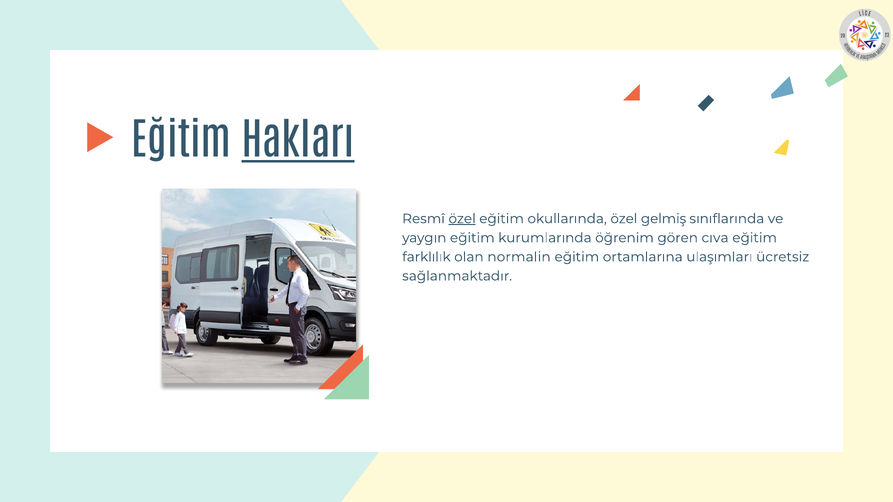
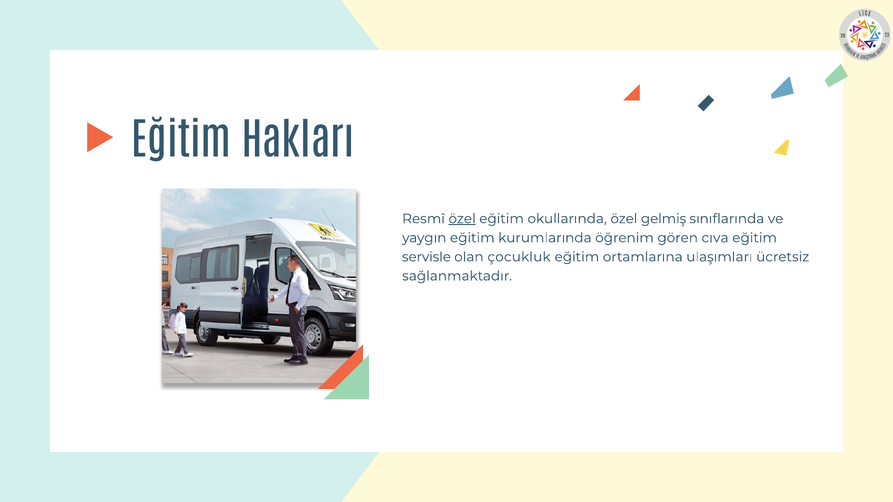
Hakları underline: present -> none
farklılık: farklılık -> servisle
normalin: normalin -> çocukluk
